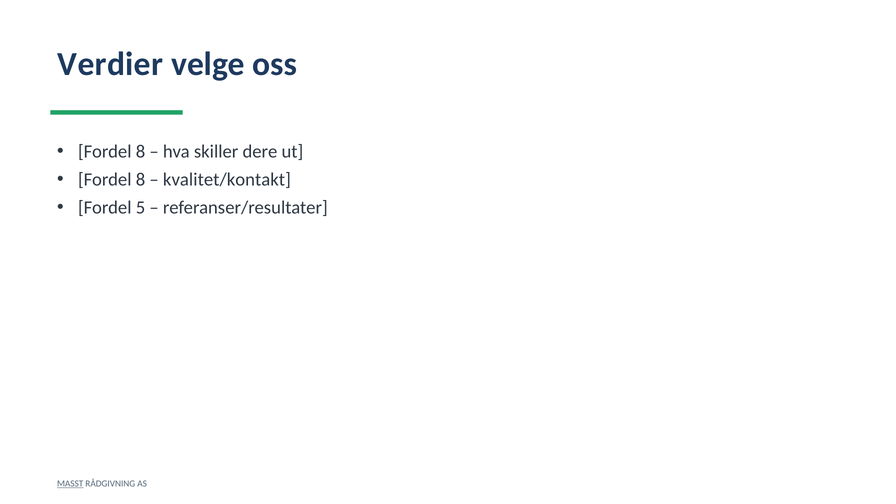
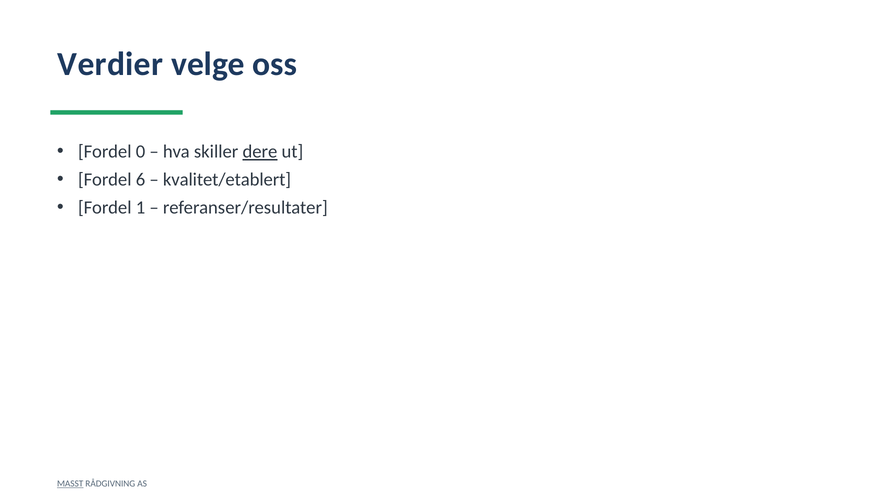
8 at (141, 152): 8 -> 0
dere underline: none -> present
8 at (141, 180): 8 -> 6
kvalitet/kontakt: kvalitet/kontakt -> kvalitet/etablert
5: 5 -> 1
